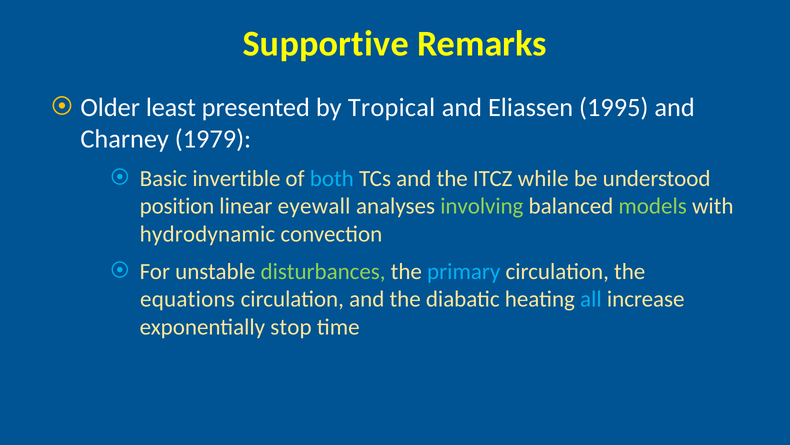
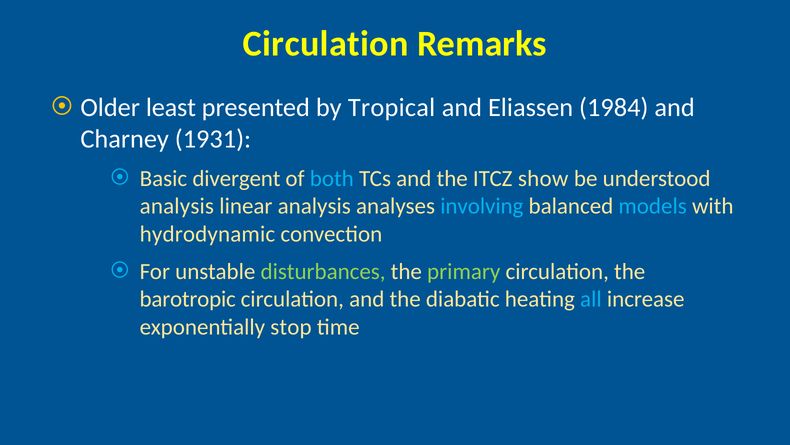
Supportive at (326, 44): Supportive -> Circulation
1995: 1995 -> 1984
1979: 1979 -> 1931
invertible: invertible -> divergent
while: while -> show
position at (177, 206): position -> analysis
linear eyewall: eyewall -> analysis
involving colour: light green -> light blue
models colour: light green -> light blue
primary colour: light blue -> light green
equations: equations -> barotropic
